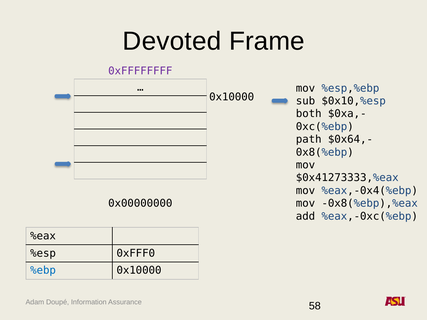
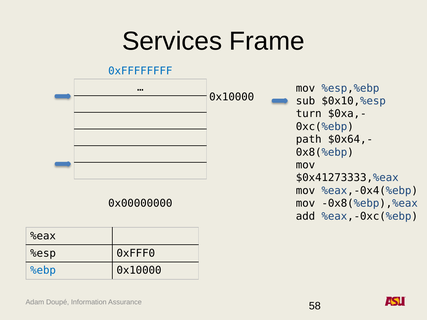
Devoted: Devoted -> Services
0xFFFFFFFF colour: purple -> blue
both: both -> turn
